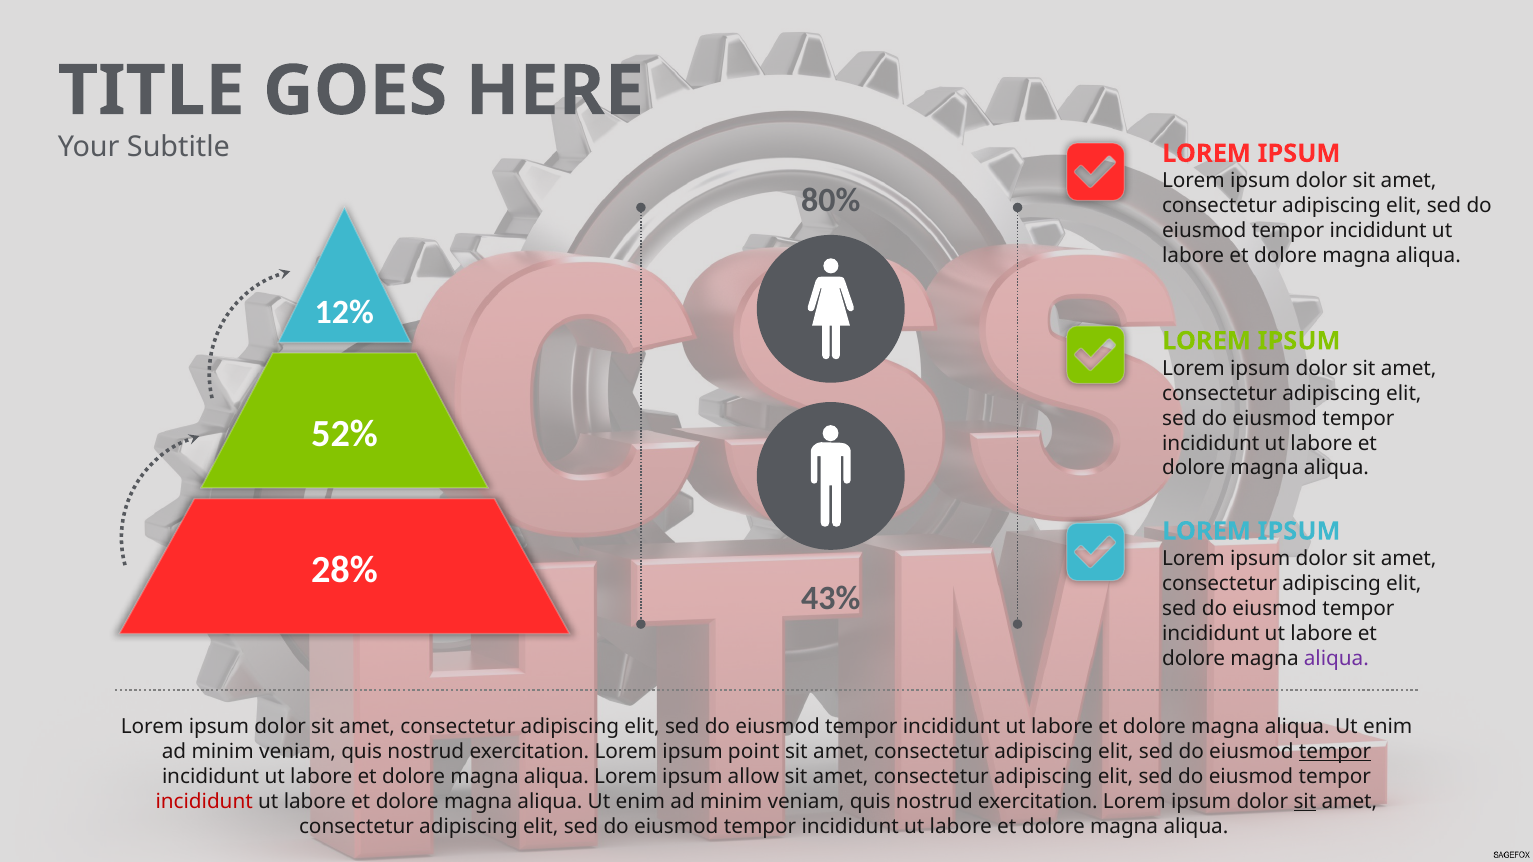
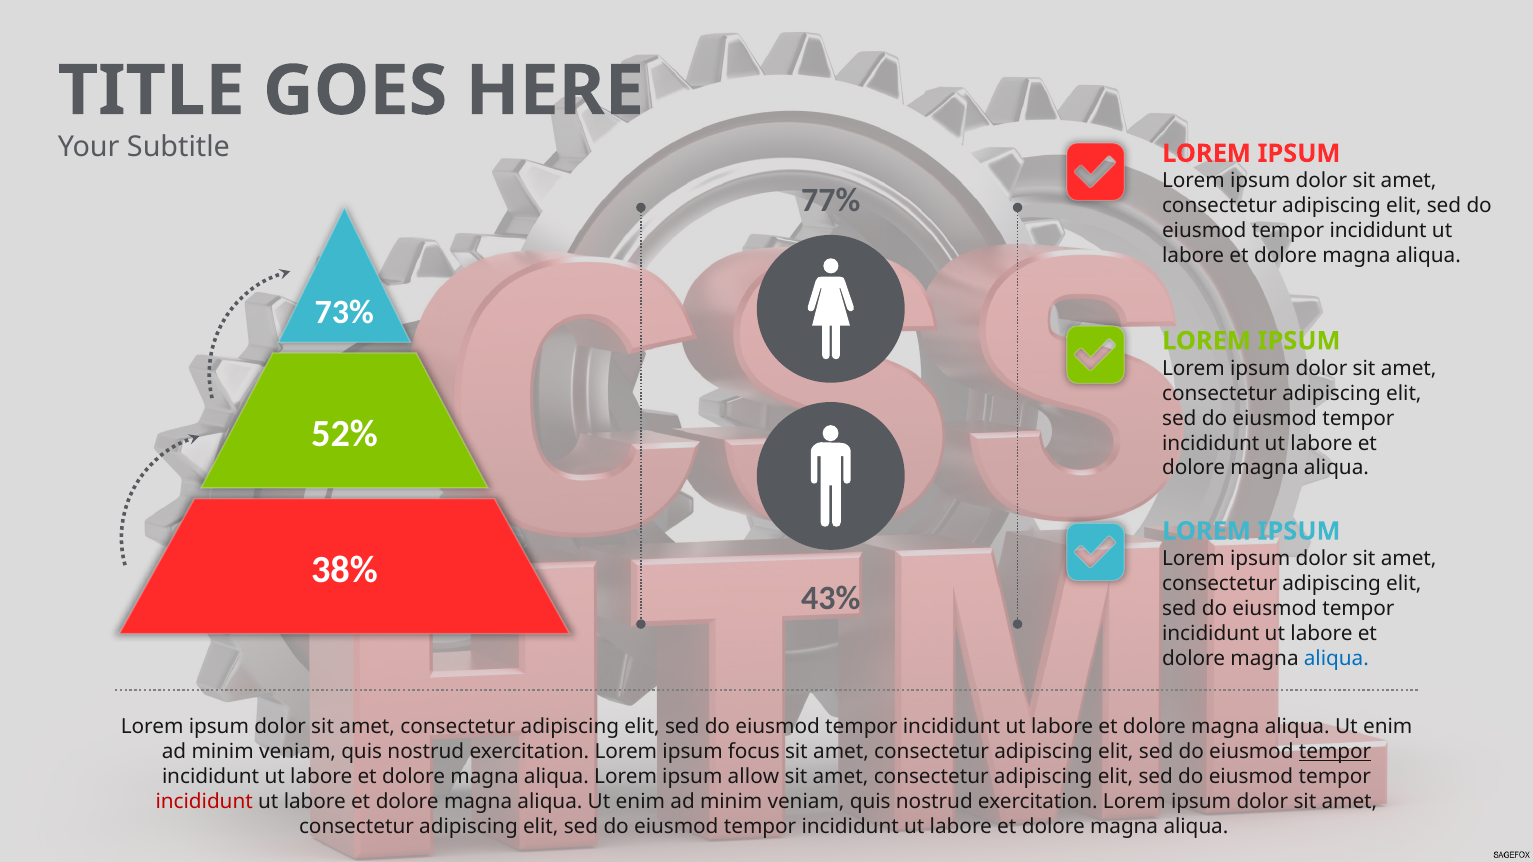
80%: 80% -> 77%
12%: 12% -> 73%
28%: 28% -> 38%
aliqua at (1336, 659) colour: purple -> blue
point: point -> focus
sit at (1305, 802) underline: present -> none
